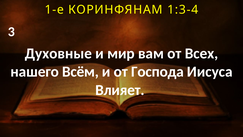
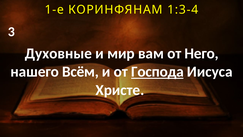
Всех: Всех -> Него
Господа underline: none -> present
Влияет: Влияет -> Христе
